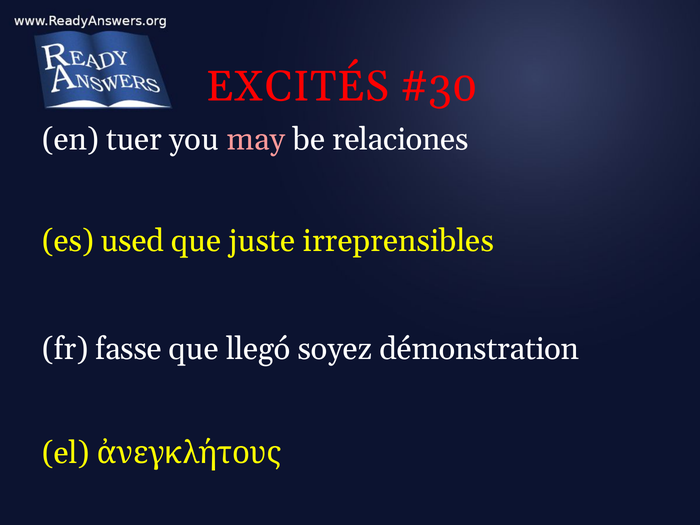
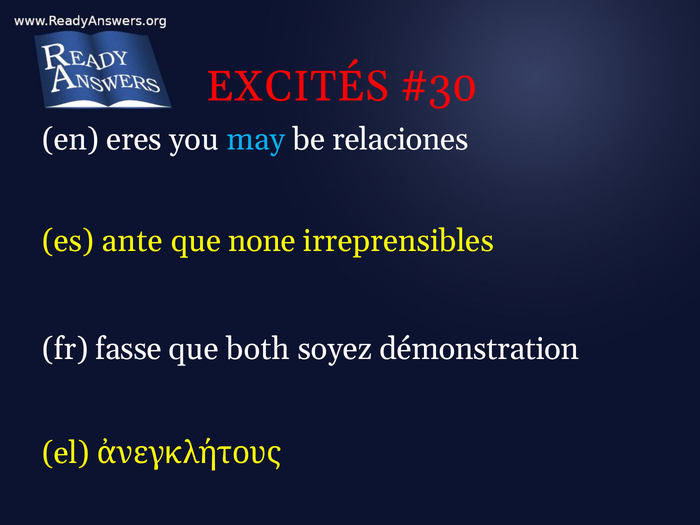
tuer: tuer -> eres
may colour: pink -> light blue
used: used -> ante
juste: juste -> none
llegó: llegó -> both
